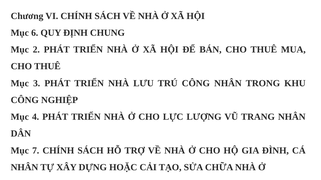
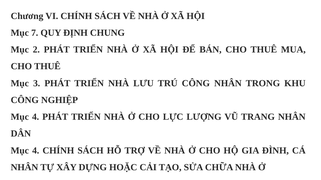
6: 6 -> 7
7 at (36, 151): 7 -> 4
